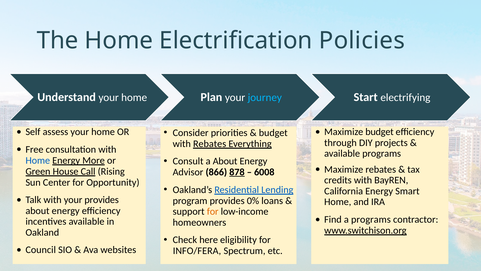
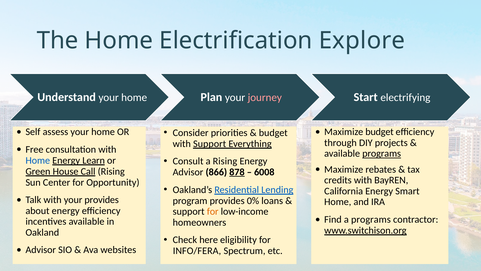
Policies: Policies -> Explore
journey colour: light blue -> pink
with Rebates: Rebates -> Support
programs at (382, 153) underline: none -> present
a About: About -> Rising
More: More -> Learn
Council at (41, 250): Council -> Advisor
